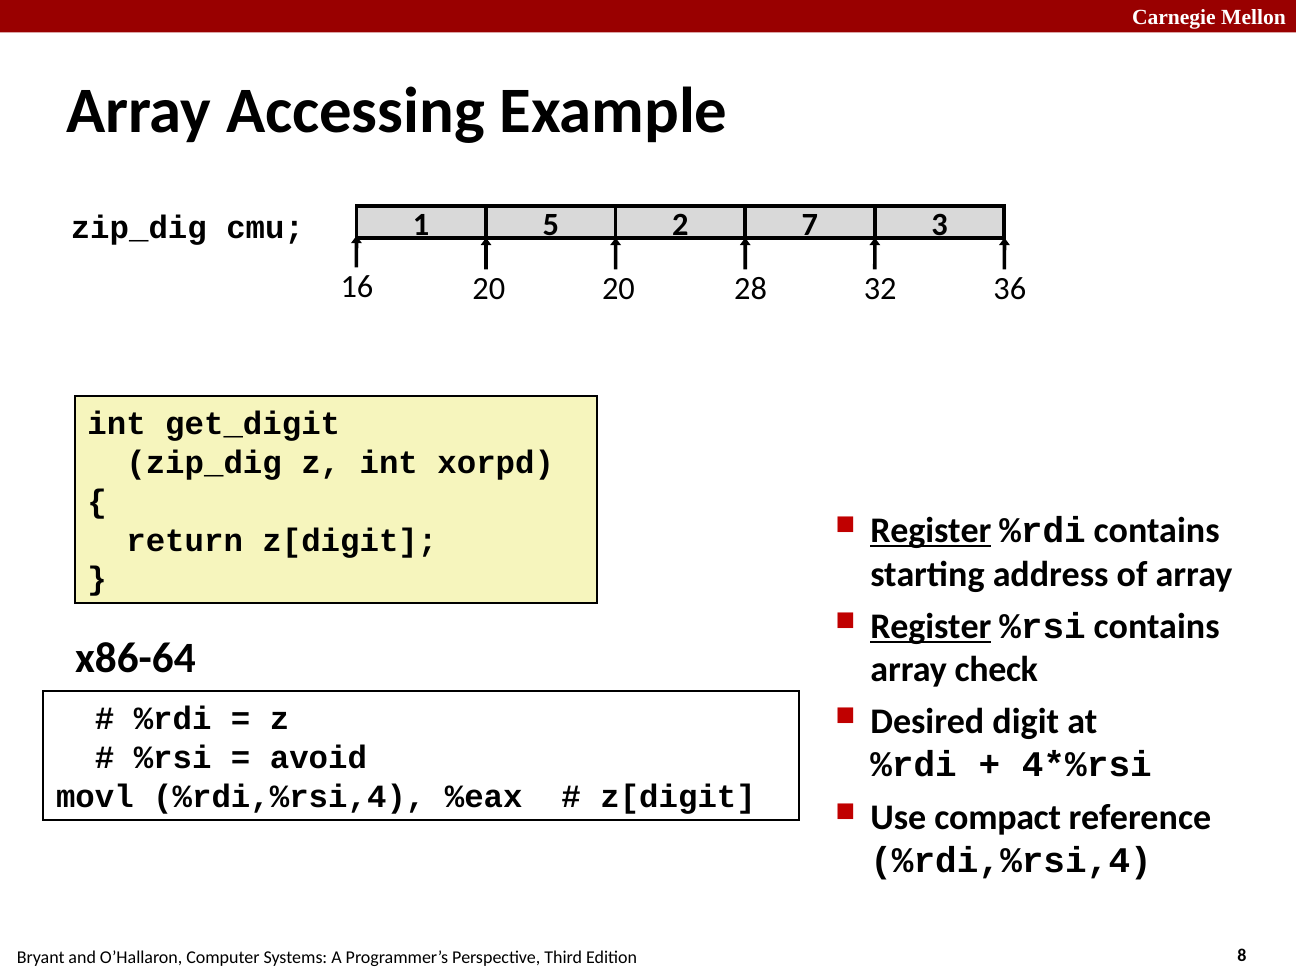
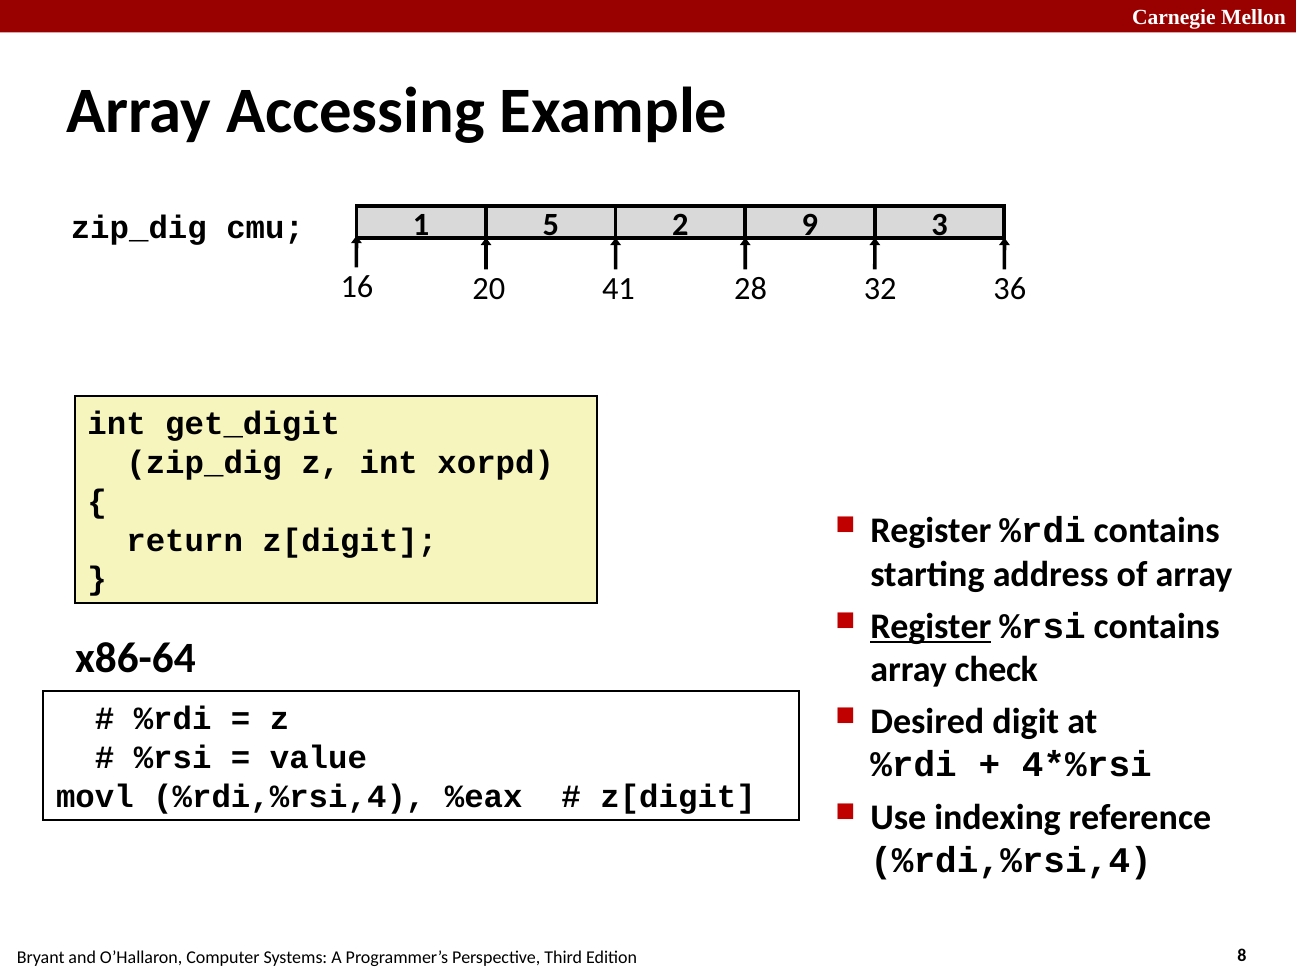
7: 7 -> 9
20 20: 20 -> 41
Register at (931, 531) underline: present -> none
avoid: avoid -> value
compact: compact -> indexing
